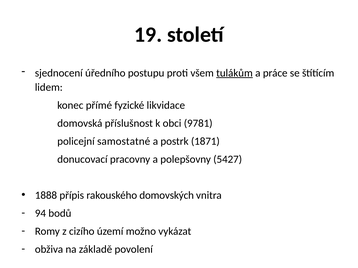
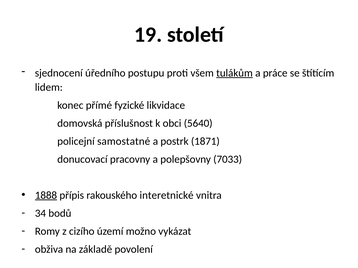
9781: 9781 -> 5640
5427: 5427 -> 7033
1888 underline: none -> present
domovských: domovských -> interetnické
94: 94 -> 34
